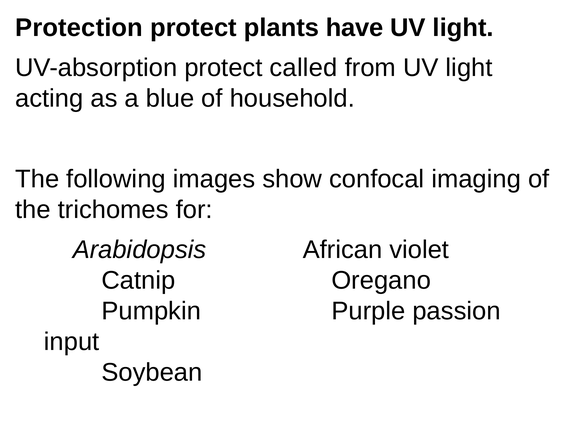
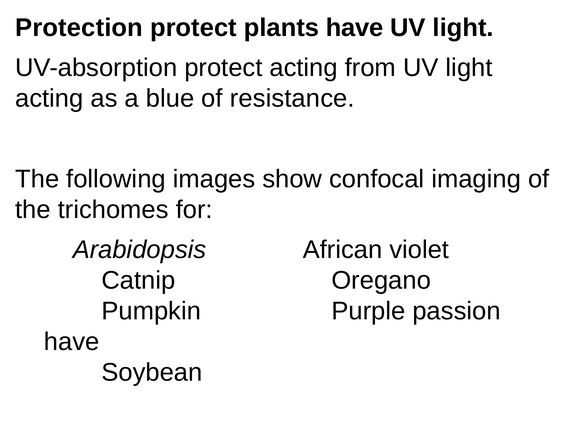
protect called: called -> acting
household: household -> resistance
input at (72, 342): input -> have
